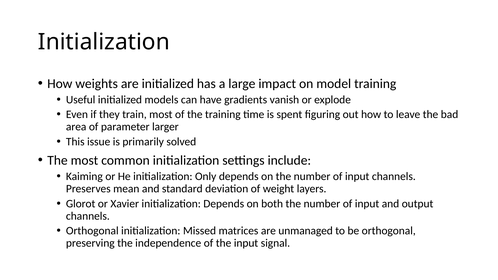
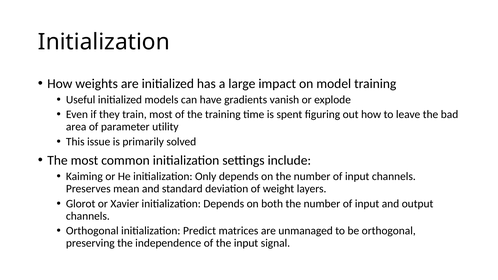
larger: larger -> utility
Missed: Missed -> Predict
